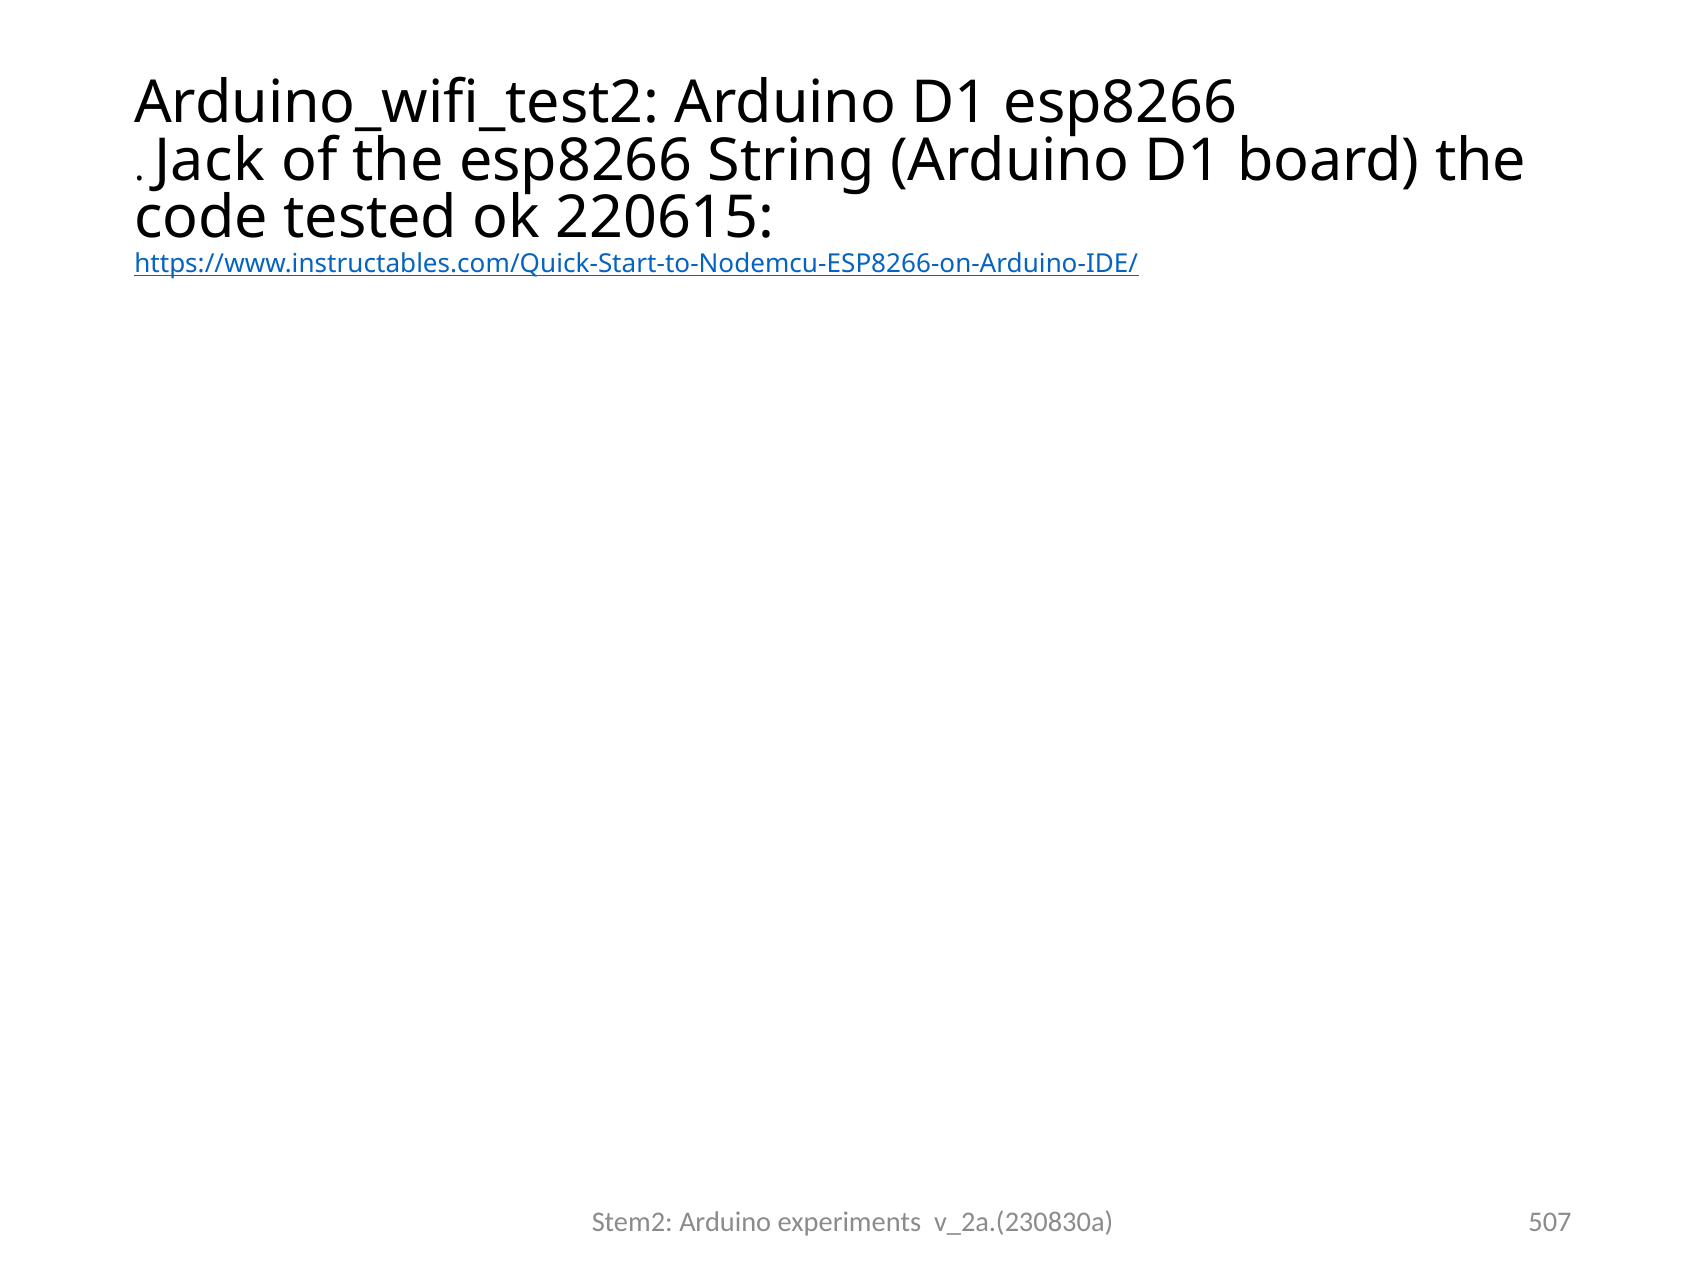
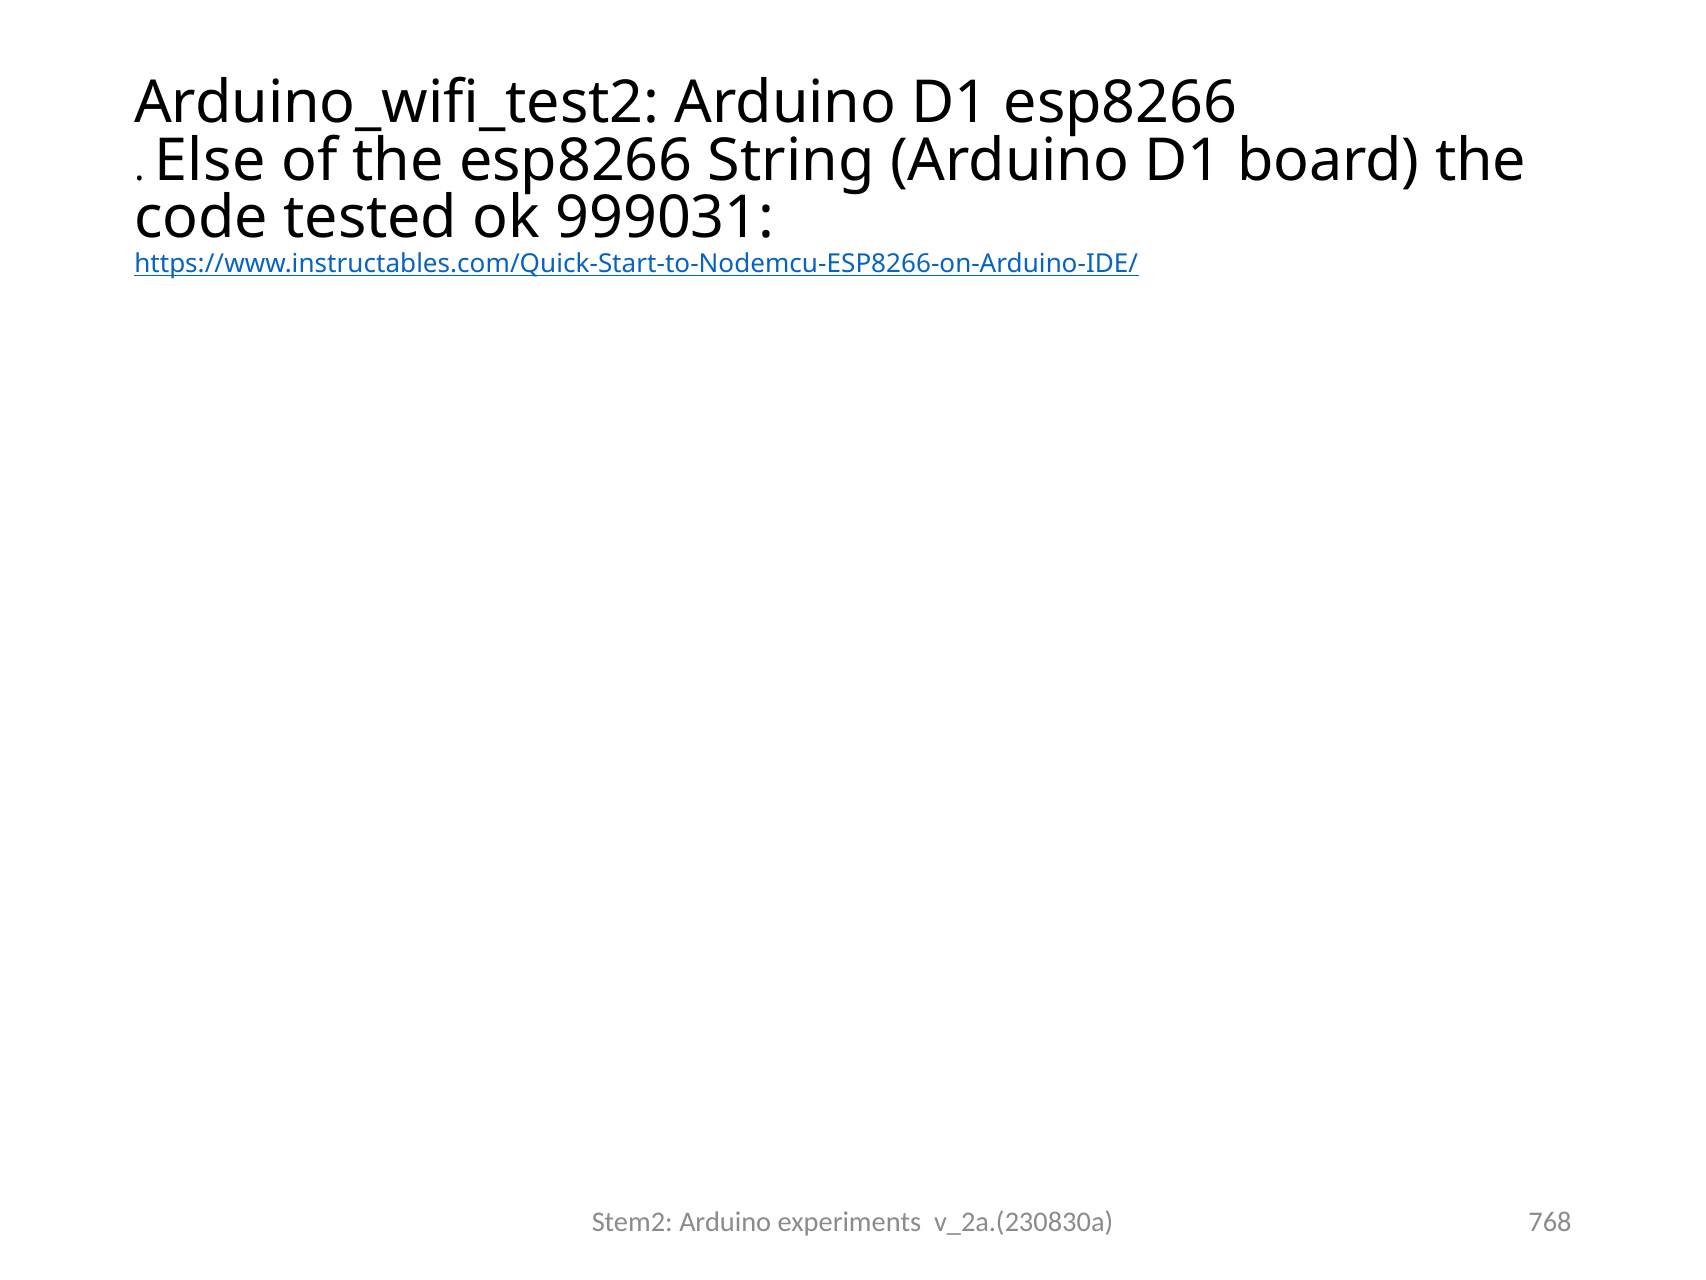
Jack: Jack -> Else
220615: 220615 -> 999031
507: 507 -> 768
